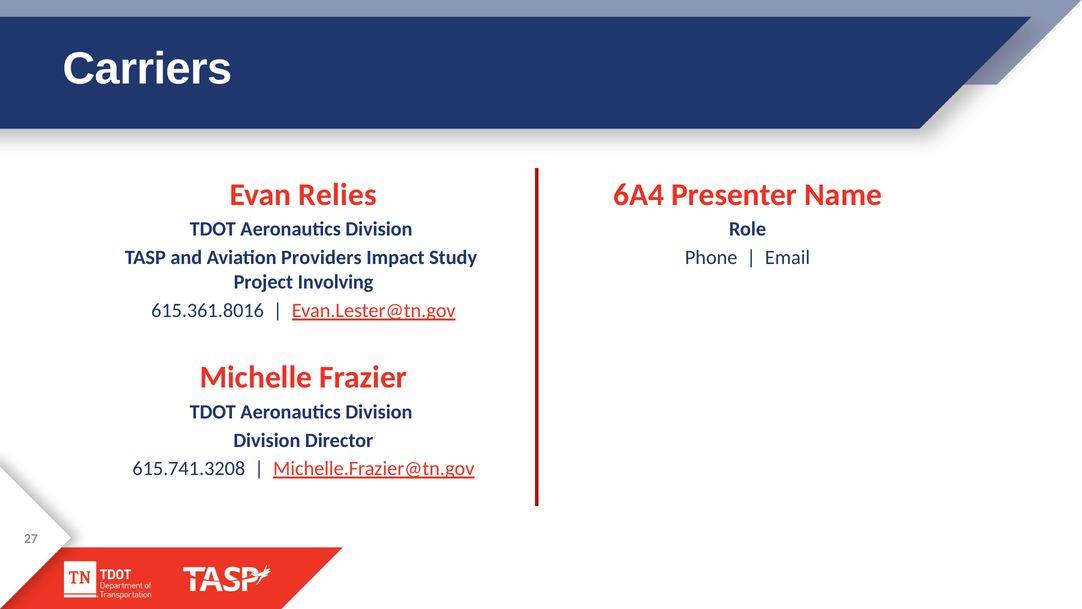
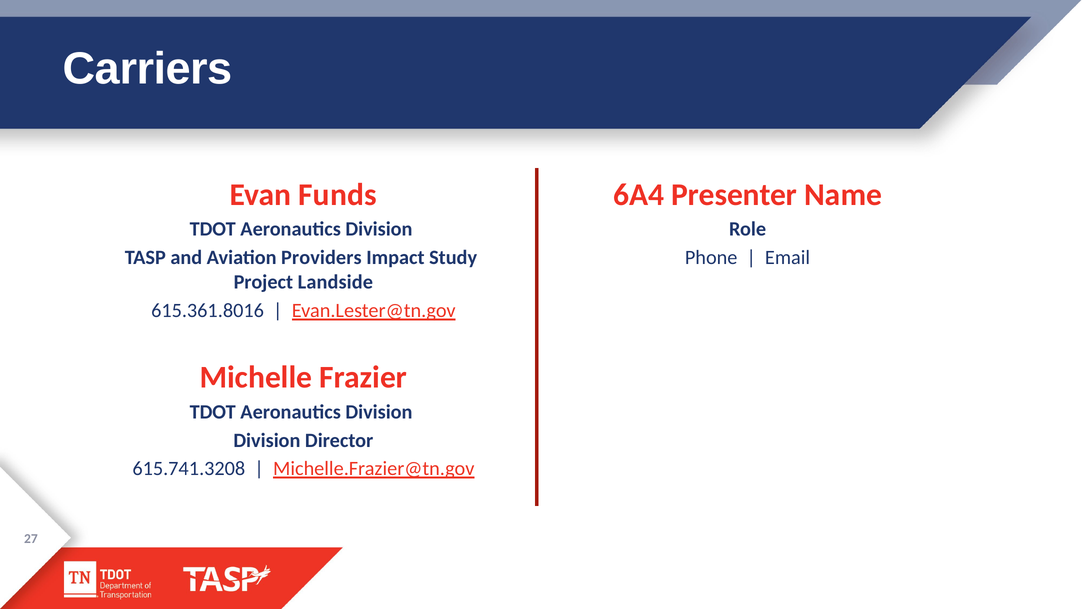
Relies: Relies -> Funds
Involving: Involving -> Landside
